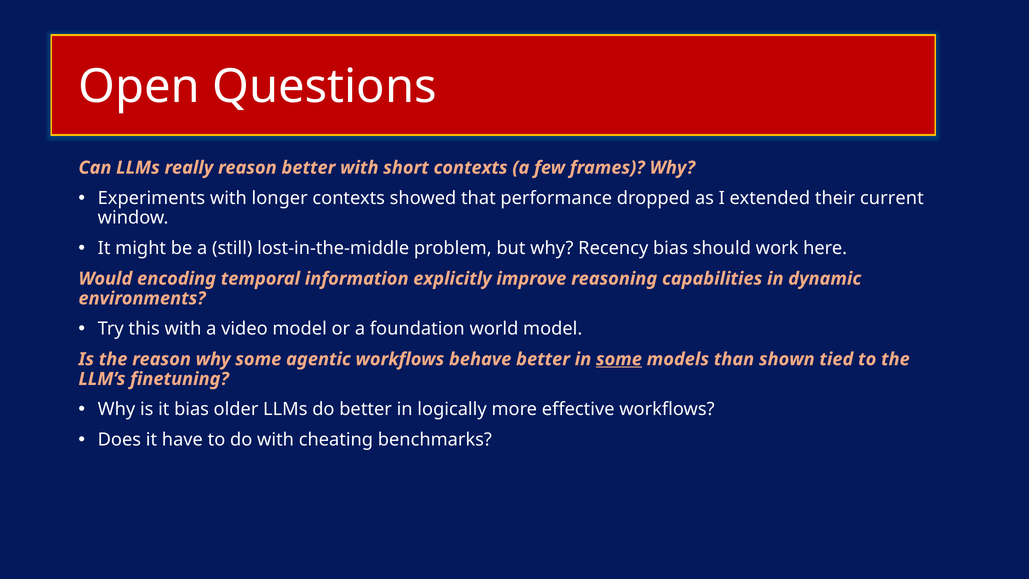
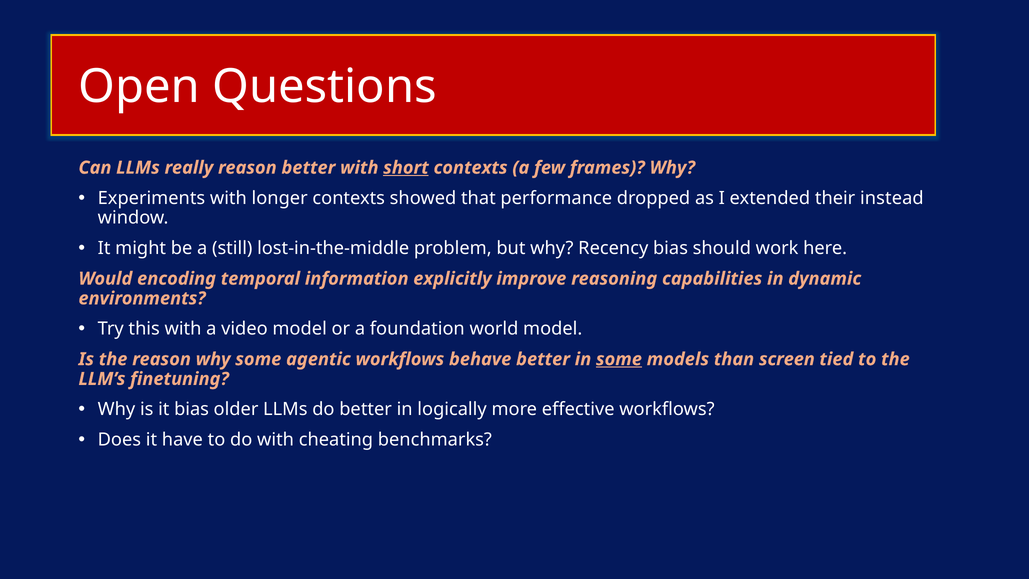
short underline: none -> present
current: current -> instead
shown: shown -> screen
